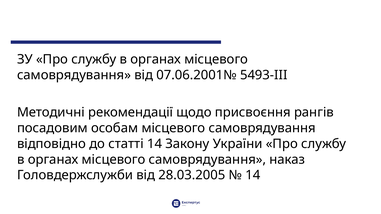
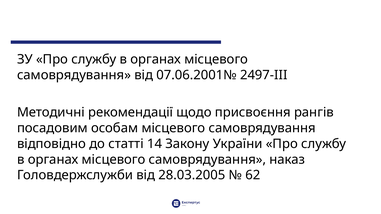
5493-III: 5493-III -> 2497-III
14 at (253, 175): 14 -> 62
